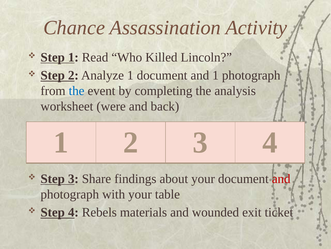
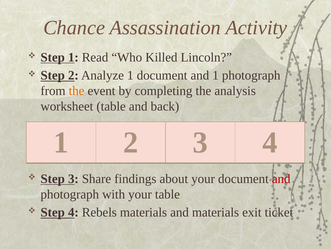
the at (77, 91) colour: blue -> orange
worksheet were: were -> table
and wounded: wounded -> materials
